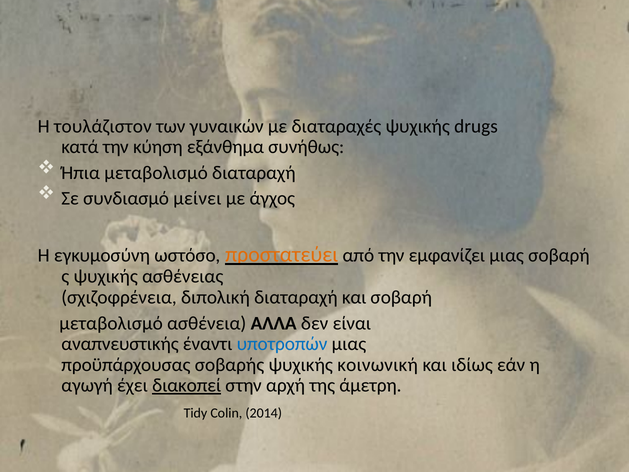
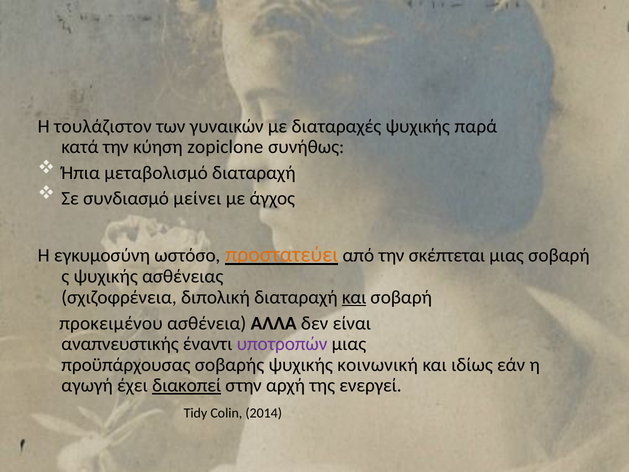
drugs: drugs -> παρά
εξάνθημα: εξάνθημα -> zopiclone
εμφανίζει: εμφανίζει -> σκέπτεται
και at (354, 297) underline: none -> present
μεταβολισμό at (111, 323): μεταβολισμό -> προκειμένου
υποτροπών colour: blue -> purple
άμετρη: άμετρη -> ενεργεί
